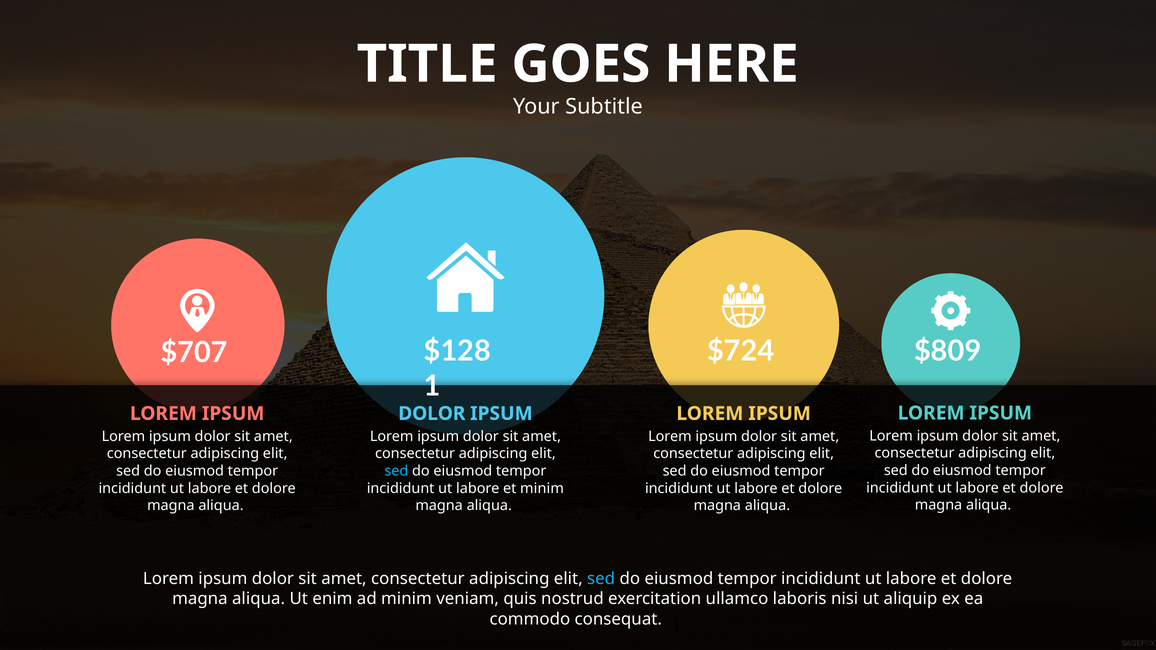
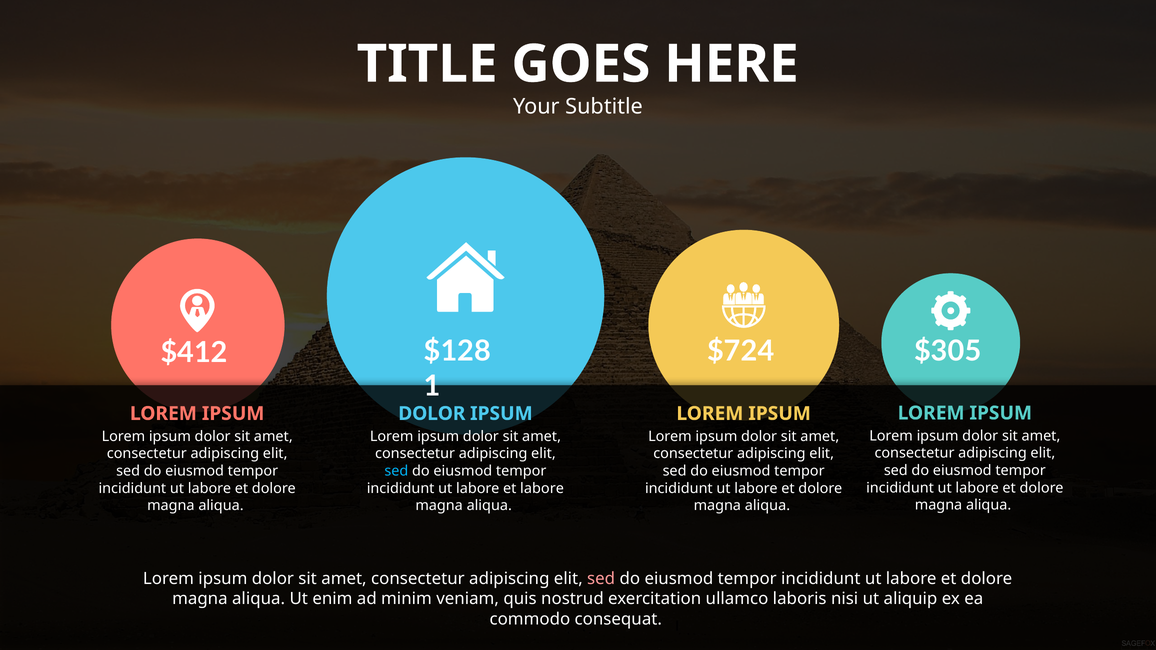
$809: $809 -> $305
$707: $707 -> $412
et minim: minim -> labore
sed at (601, 579) colour: light blue -> pink
